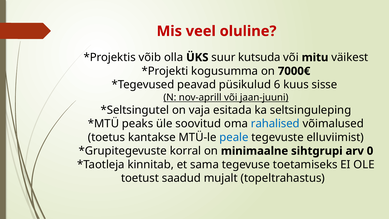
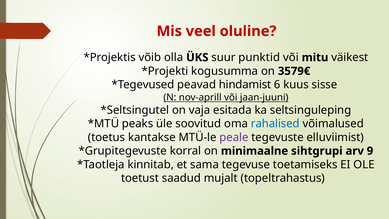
kutsuda: kutsuda -> punktid
7000€: 7000€ -> 3579€
püsikulud: püsikulud -> hindamist
peale colour: blue -> purple
0: 0 -> 9
